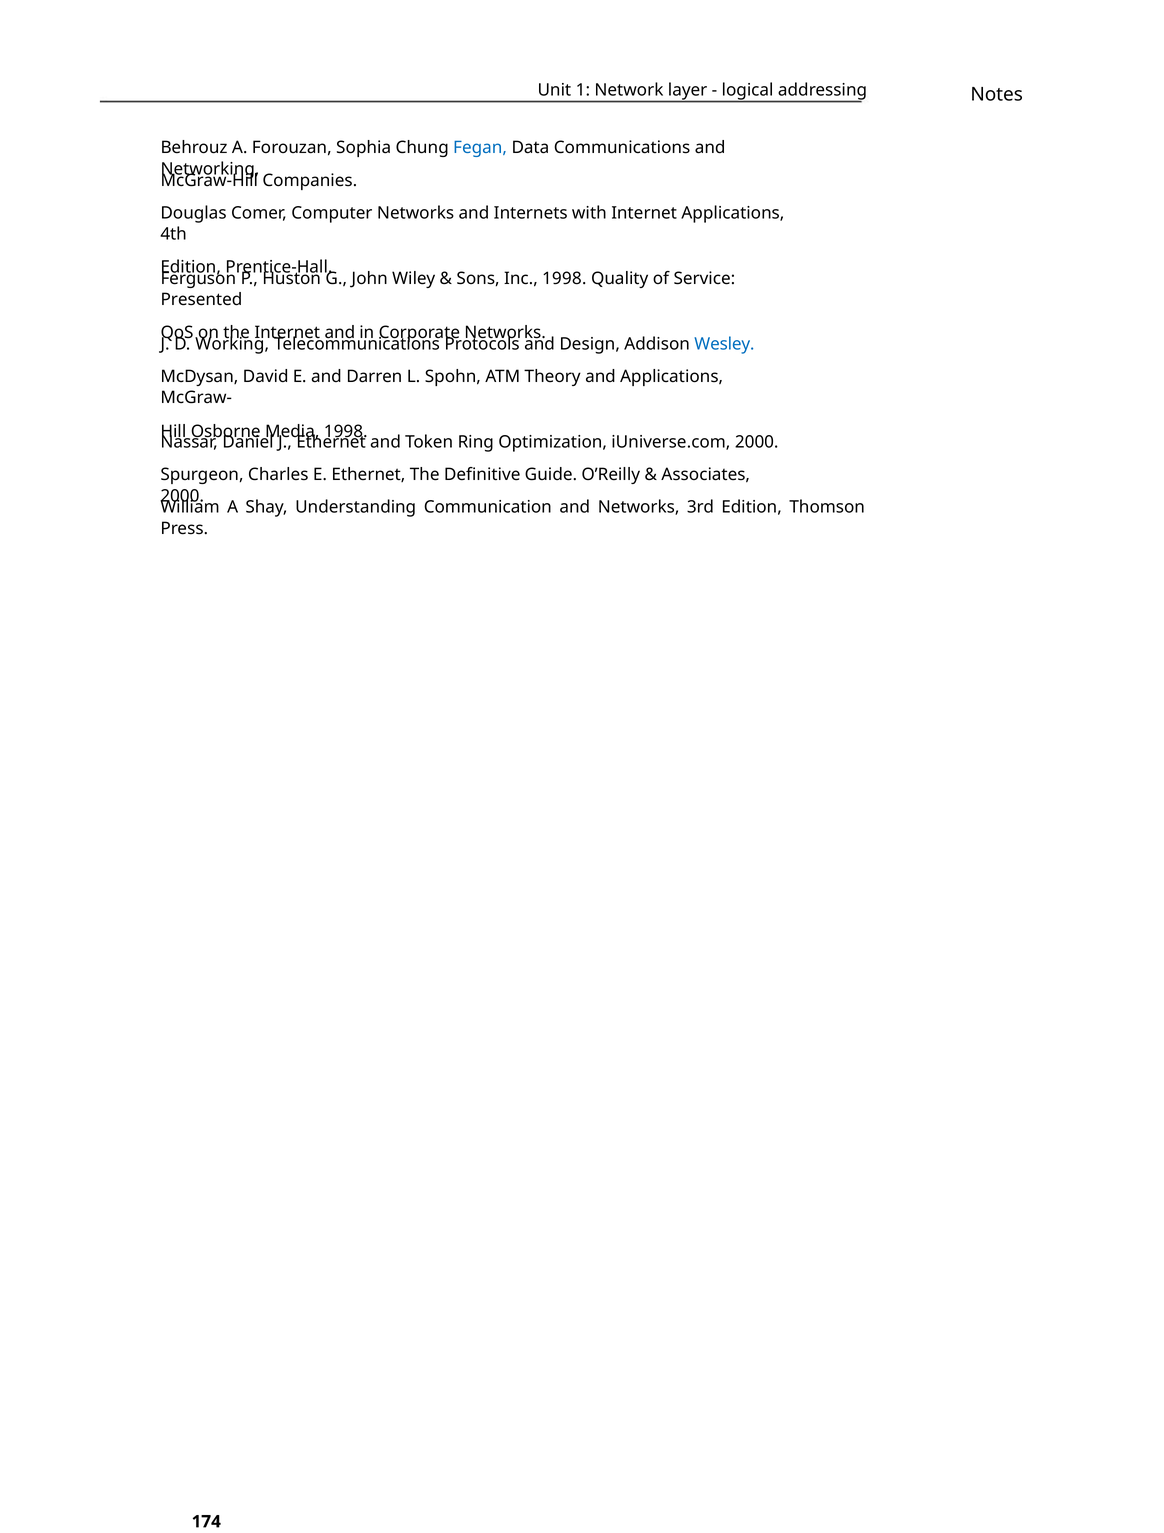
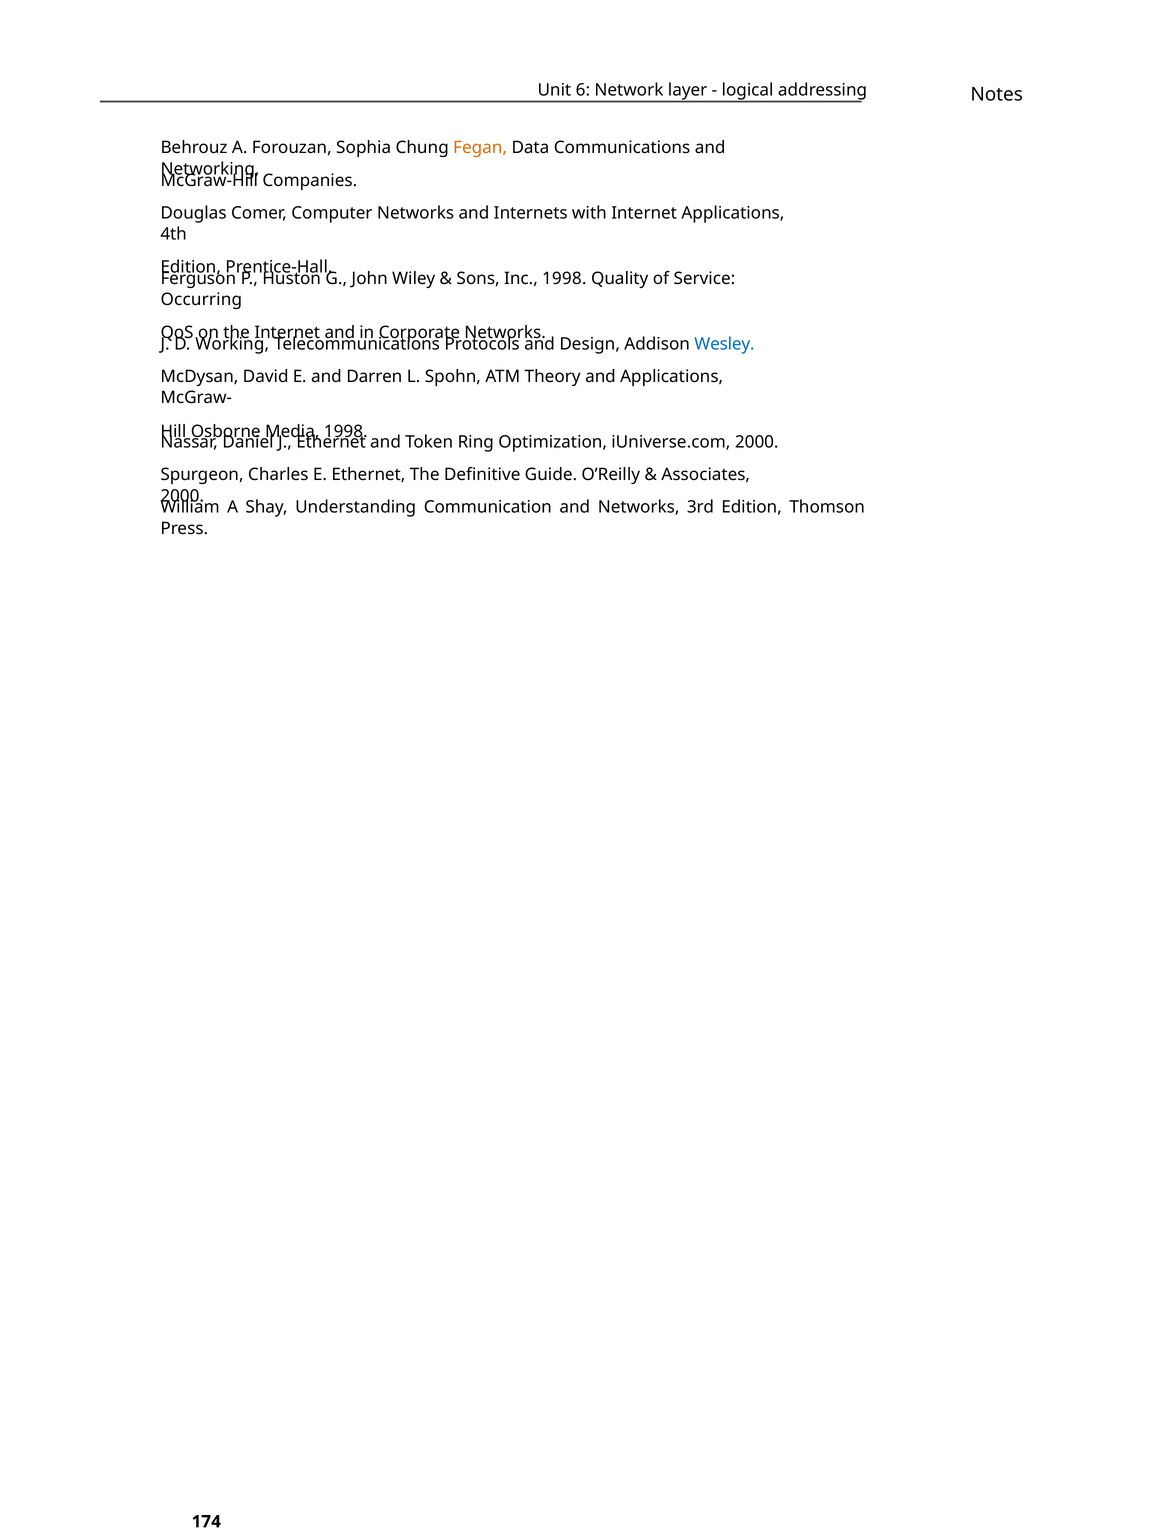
1: 1 -> 6
Fegan colour: blue -> orange
Presented: Presented -> Occurring
